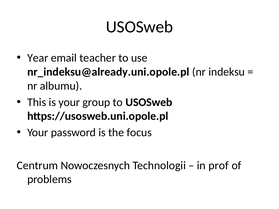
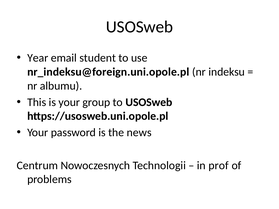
teacher: teacher -> student
nr_indeksu@already.uni.opole.pl: nr_indeksu@already.uni.opole.pl -> nr_indeksu@foreign.uni.opole.pl
focus: focus -> news
